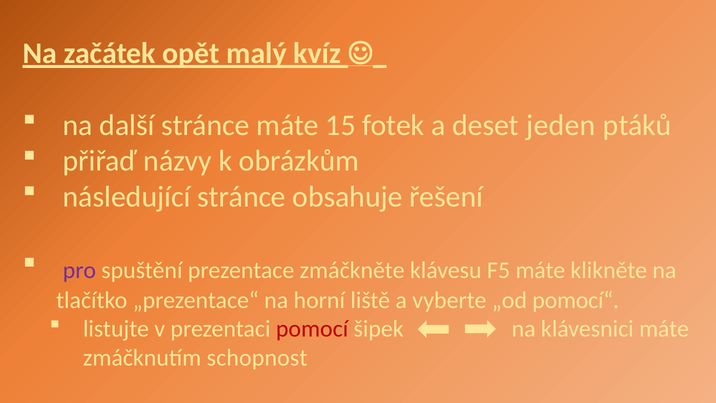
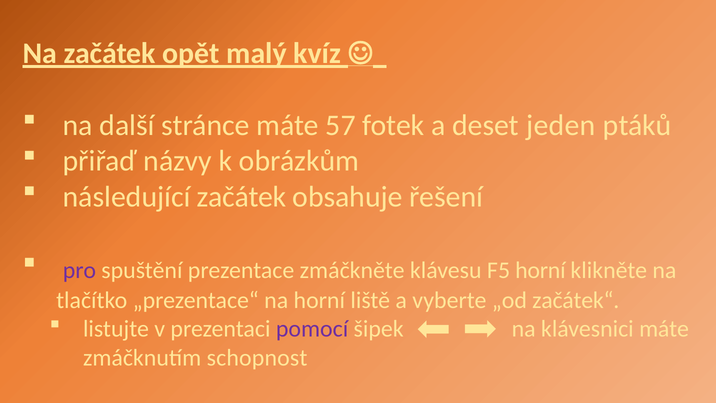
15: 15 -> 57
následující stránce: stránce -> začátek
F5 máte: máte -> horní
pomocí“: pomocí“ -> začátek“
pomocí colour: red -> purple
